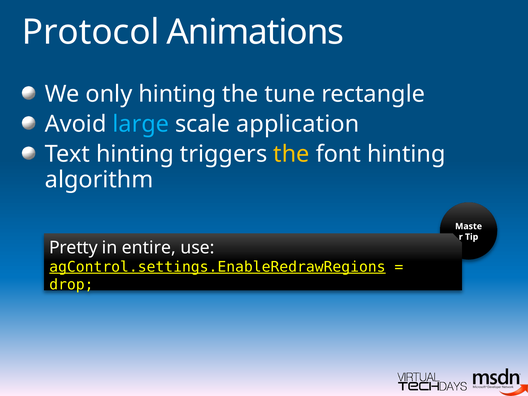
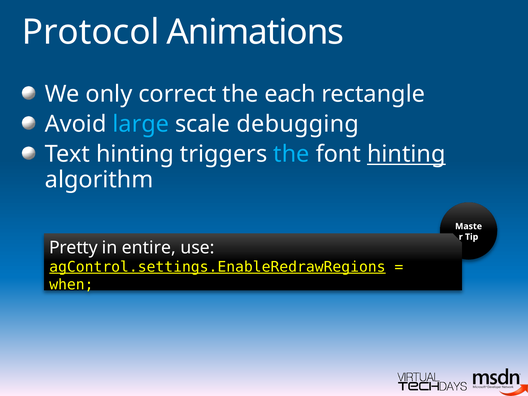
only hinting: hinting -> correct
tune: tune -> each
application: application -> debugging
the at (291, 154) colour: yellow -> light blue
hinting at (406, 154) underline: none -> present
drop: drop -> when
